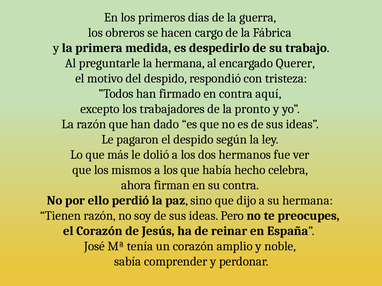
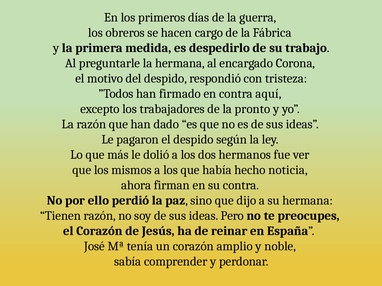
Querer: Querer -> Corona
celebra: celebra -> noticia
